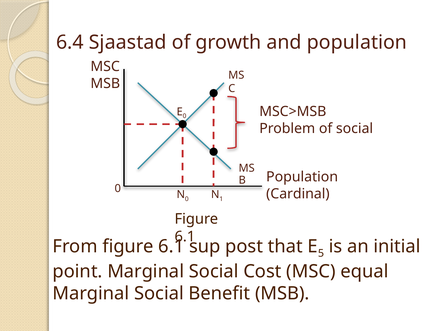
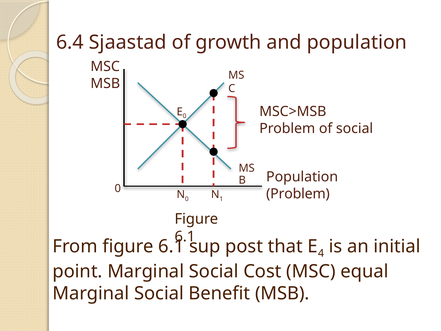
Cardinal at (298, 194): Cardinal -> Problem
5: 5 -> 4
